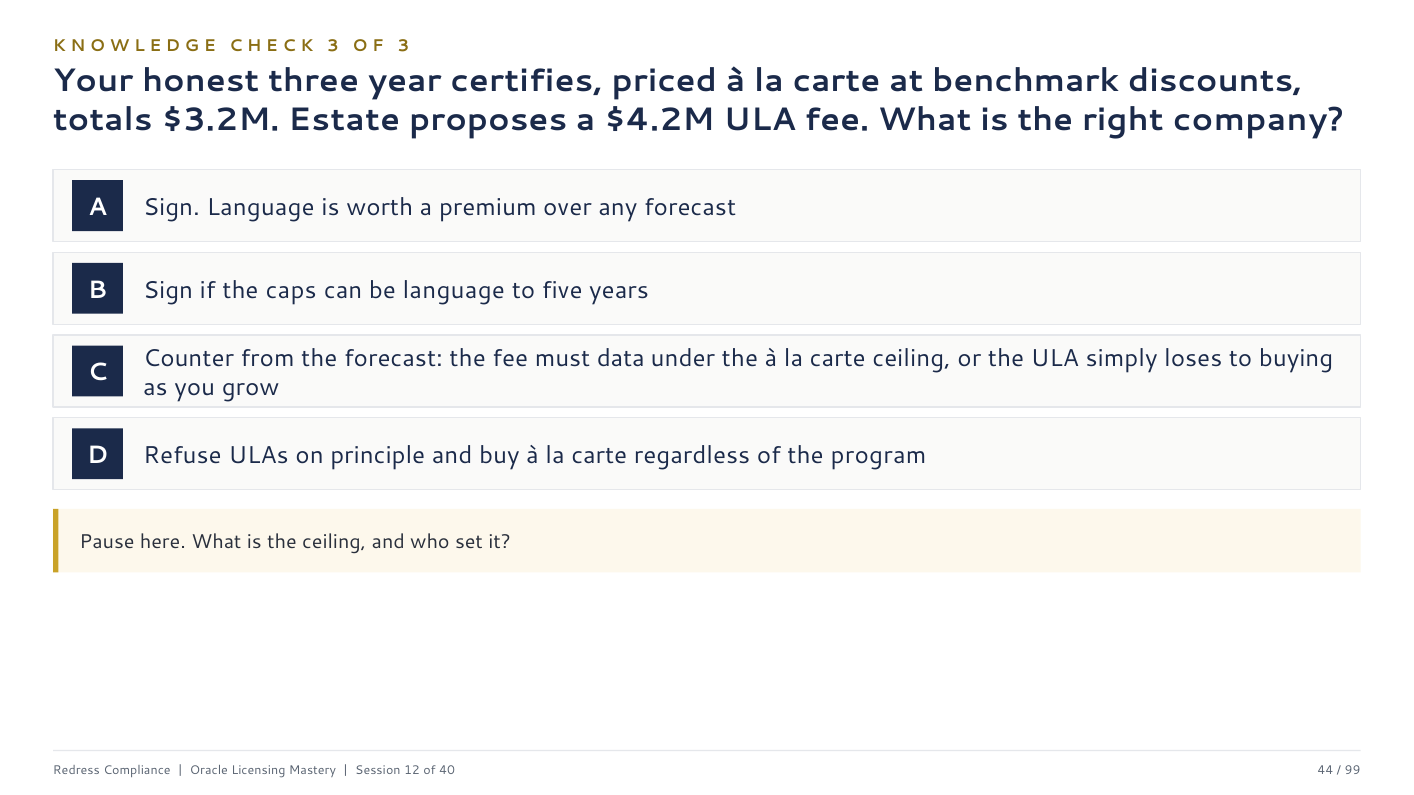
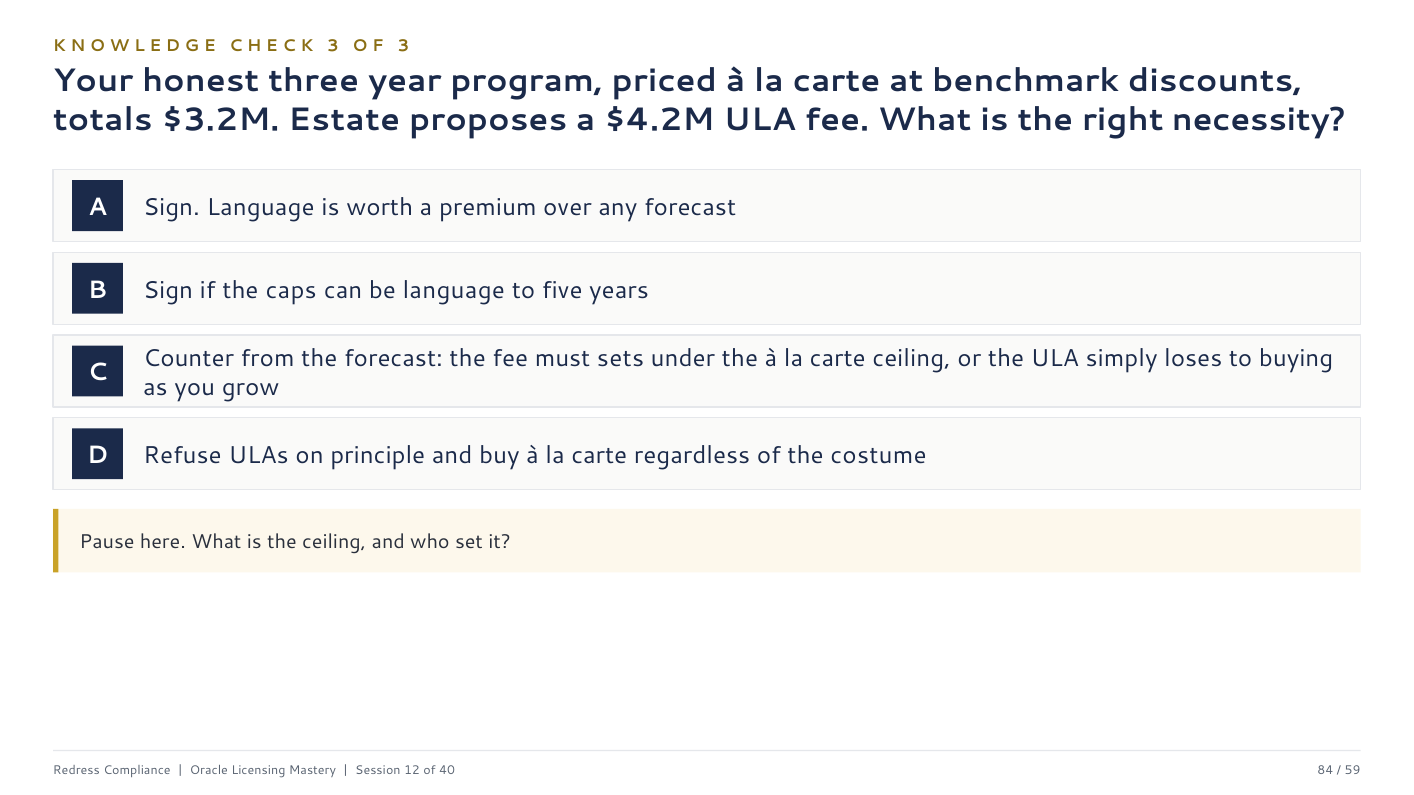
certifies: certifies -> program
company: company -> necessity
data: data -> sets
program: program -> costume
44: 44 -> 84
99: 99 -> 59
